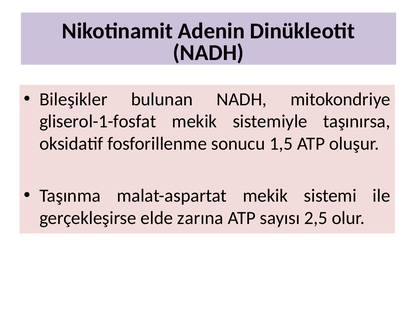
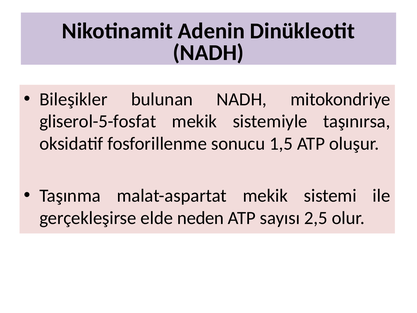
gliserol-1-fosfat: gliserol-1-fosfat -> gliserol-5-fosfat
zarına: zarına -> neden
